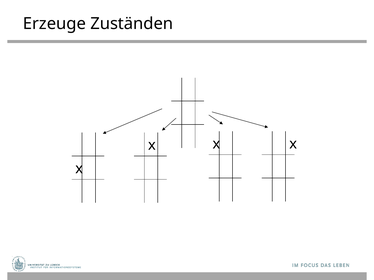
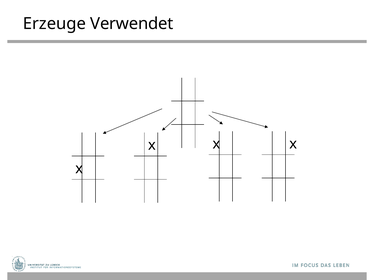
Zuständen: Zuständen -> Verwendet
